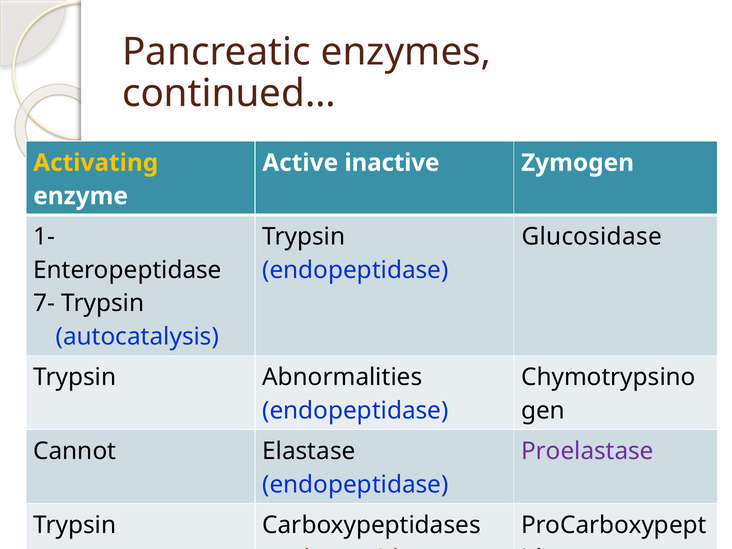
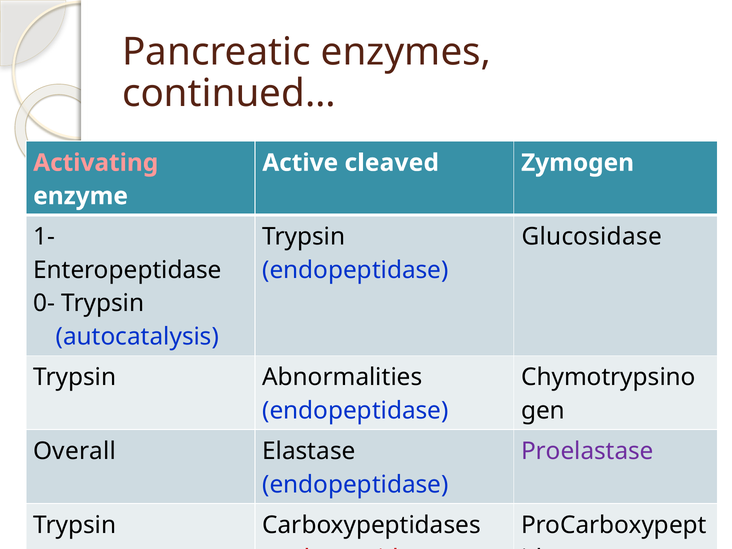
Activating colour: yellow -> pink
inactive: inactive -> cleaved
7-: 7- -> 0-
Cannot: Cannot -> Overall
